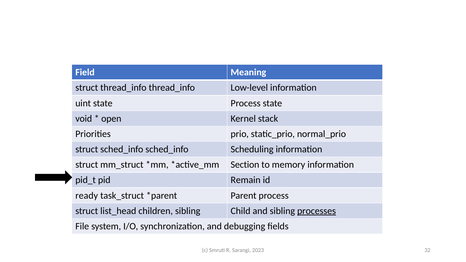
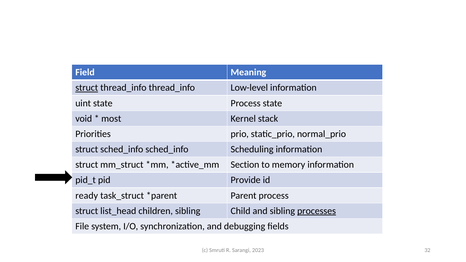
struct at (87, 88) underline: none -> present
open: open -> most
Remain: Remain -> Provide
